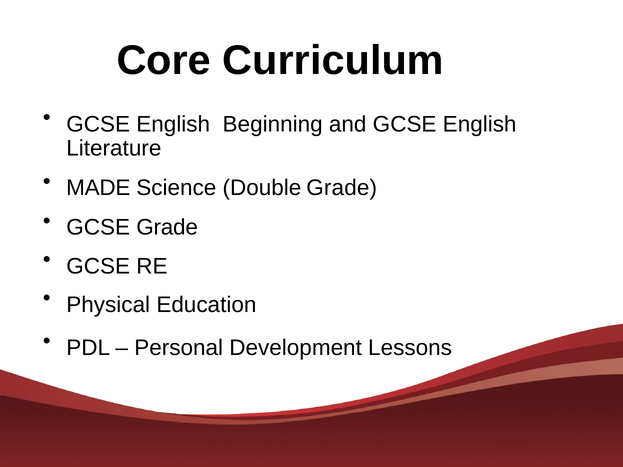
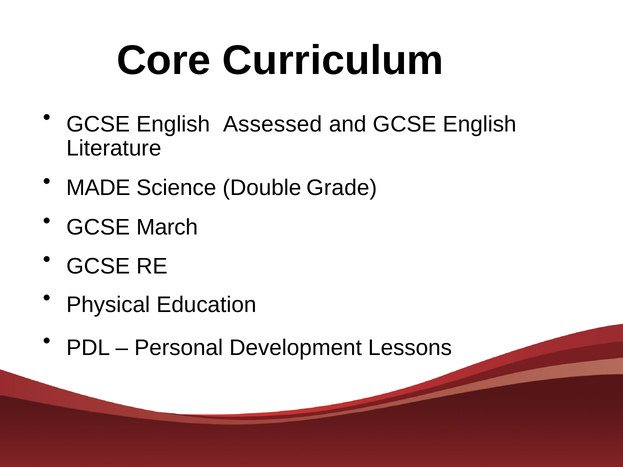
Beginning: Beginning -> Assessed
GCSE Grade: Grade -> March
